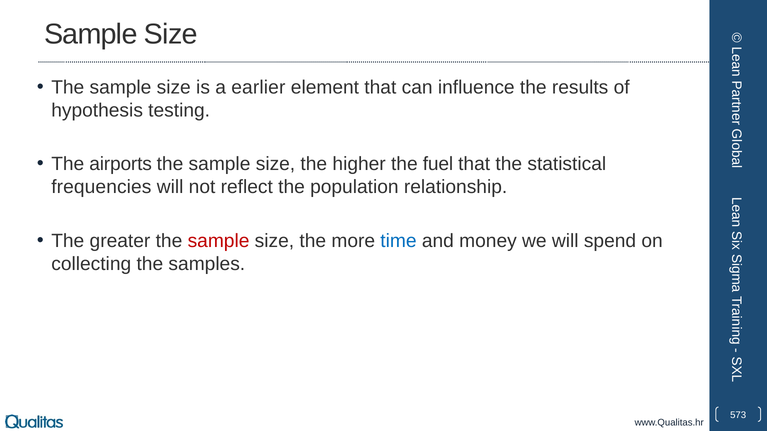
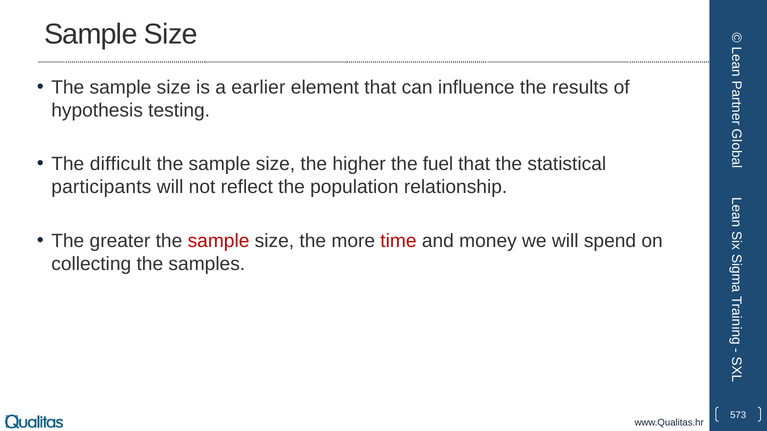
airports: airports -> difficult
frequencies: frequencies -> participants
time colour: blue -> red
